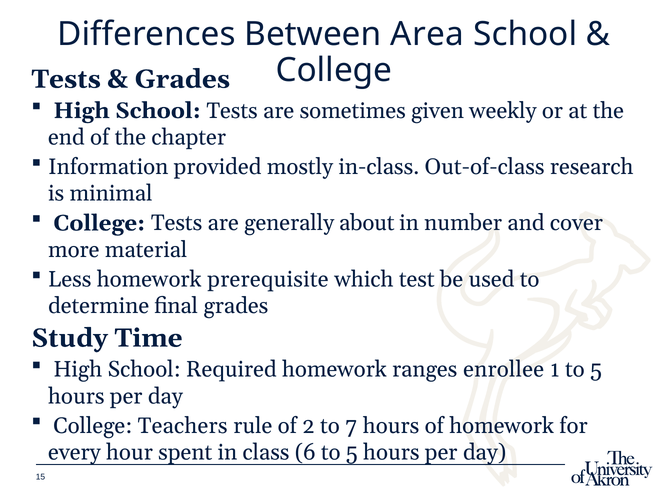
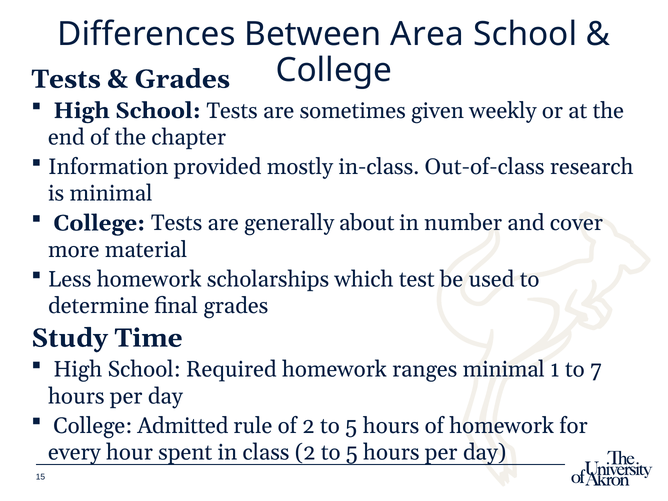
prerequisite: prerequisite -> scholarships
ranges enrollee: enrollee -> minimal
1 to 5: 5 -> 7
Teachers: Teachers -> Admitted
of 2 to 7: 7 -> 5
class 6: 6 -> 2
